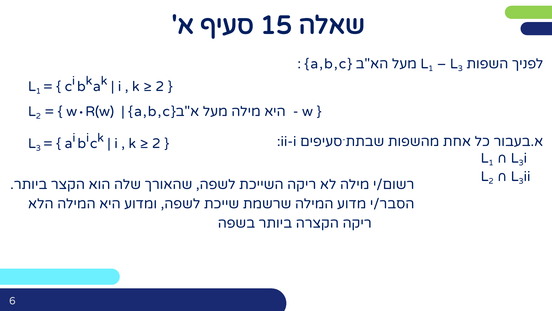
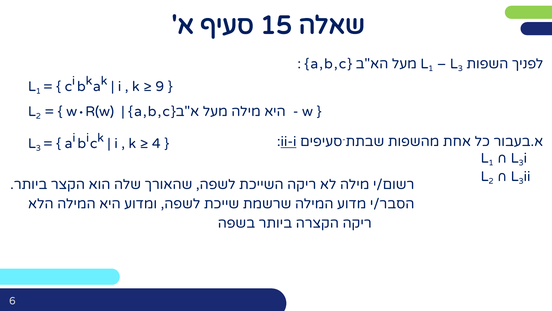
2 at (160, 86): 2 -> 9
ii-i underline: none -> present
2 at (156, 143): 2 -> 4
